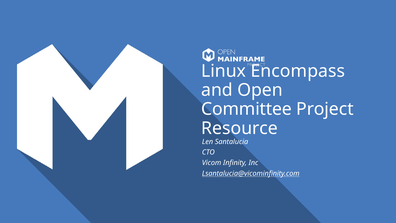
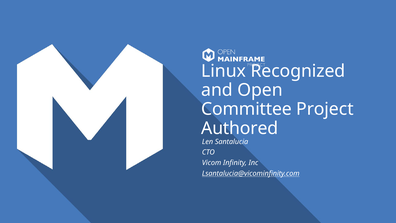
Encompass: Encompass -> Recognized
Resource: Resource -> Authored
